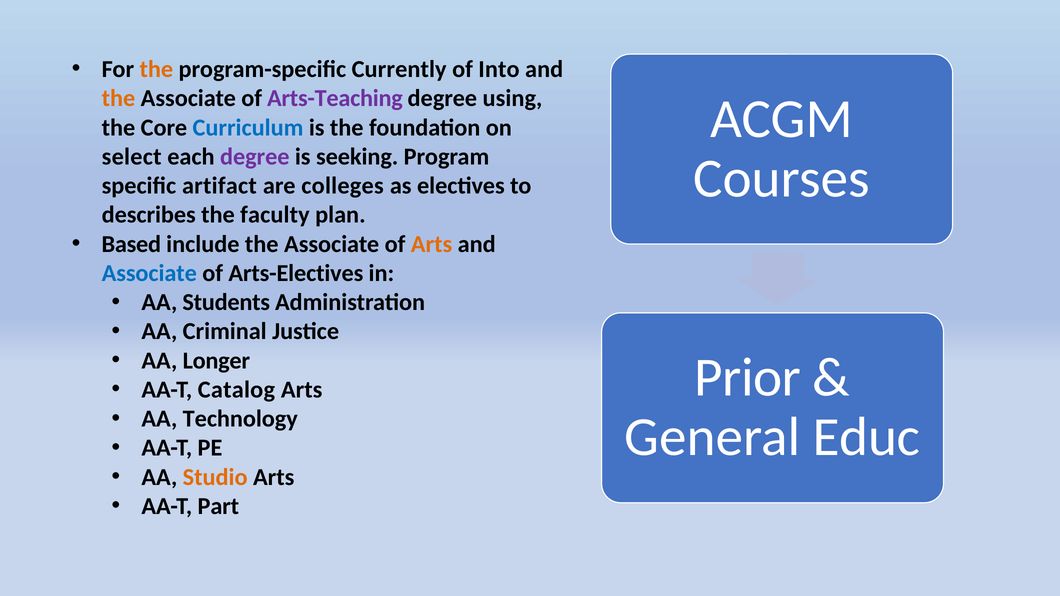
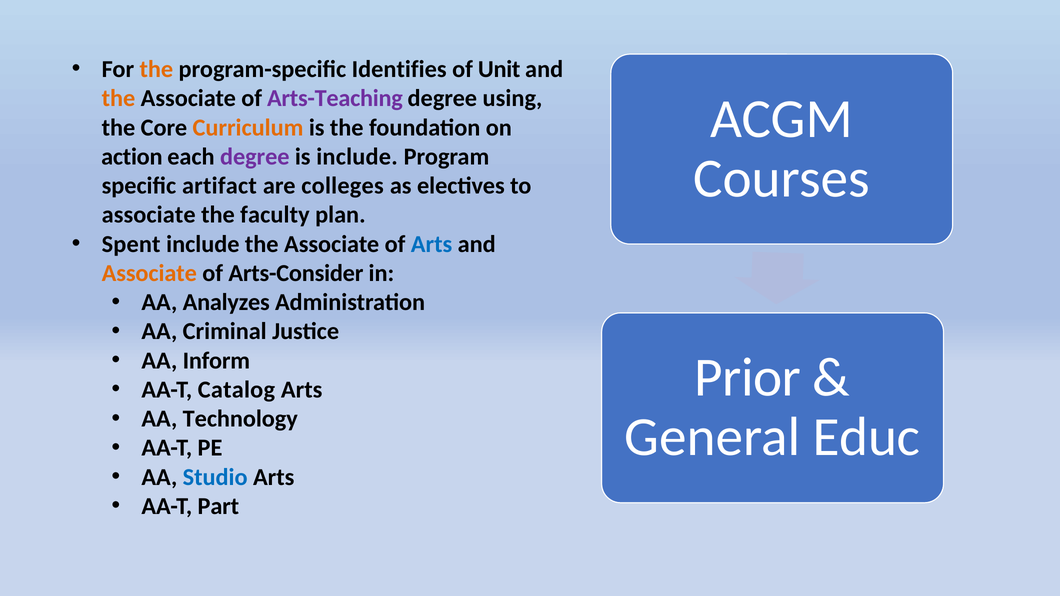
Currently: Currently -> Identifies
Into: Into -> Unit
Curriculum colour: blue -> orange
select: select -> action
is seeking: seeking -> include
describes at (149, 215): describes -> associate
Based: Based -> Spent
Arts at (432, 244) colour: orange -> blue
Associate at (149, 273) colour: blue -> orange
Arts-Electives: Arts-Electives -> Arts-Consider
Students: Students -> Analyzes
Longer: Longer -> Inform
Studio colour: orange -> blue
